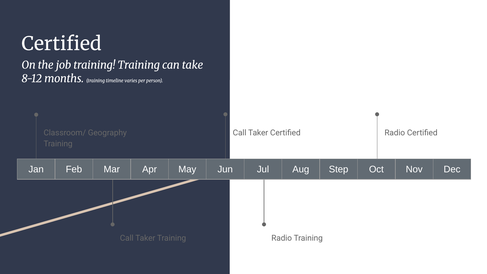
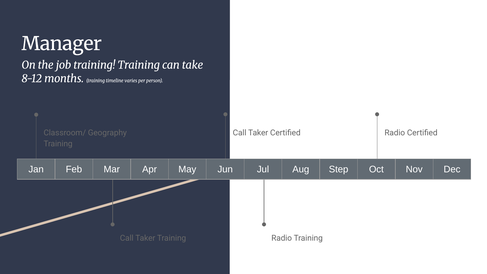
Certified at (61, 44): Certified -> Manager
